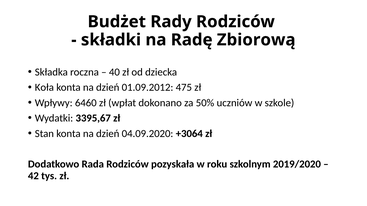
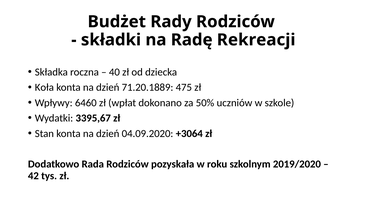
Zbiorową: Zbiorową -> Rekreacji
01.09.2012: 01.09.2012 -> 71.20.1889
